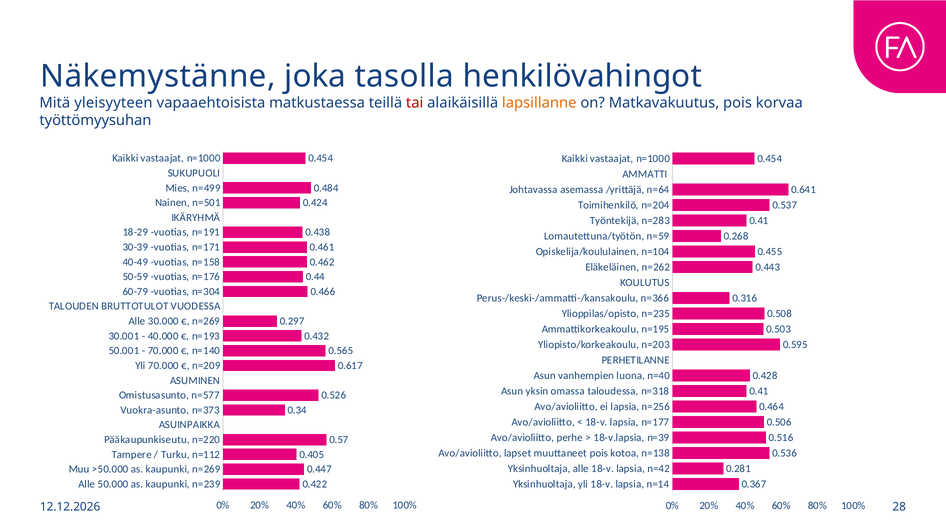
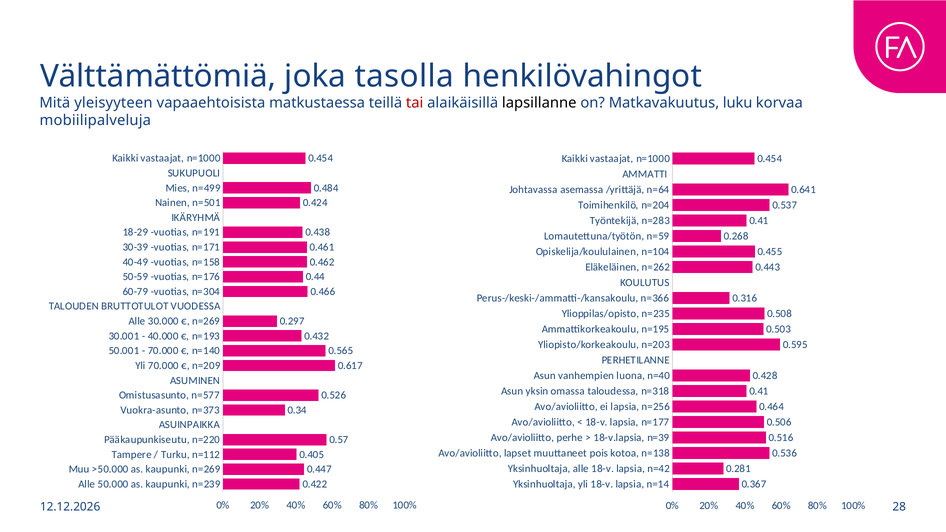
Näkemystänne: Näkemystänne -> Välttämättömiä
lapsillanne colour: orange -> black
Matkavakuutus pois: pois -> luku
työttömyysuhan: työttömyysuhan -> mobiilipalveluja
